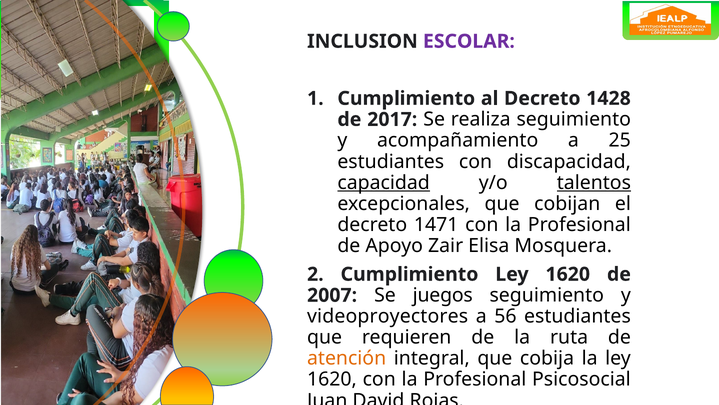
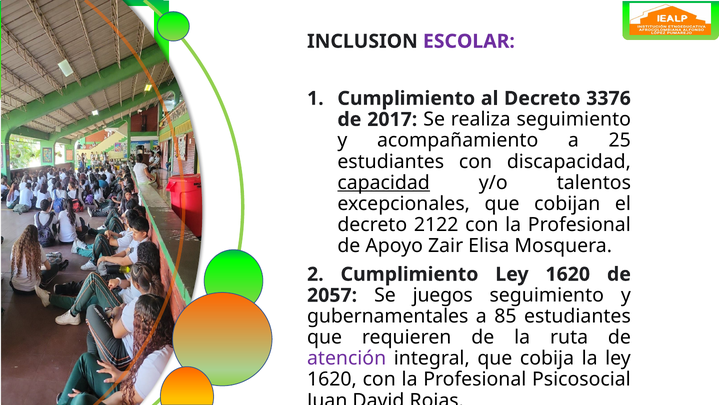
1428: 1428 -> 3376
talentos underline: present -> none
1471: 1471 -> 2122
2007: 2007 -> 2057
videoproyectores: videoproyectores -> gubernamentales
56: 56 -> 85
atención colour: orange -> purple
